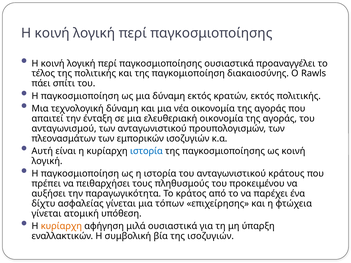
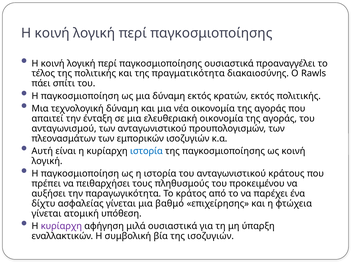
παγκομιοποίηση: παγκομιοποίηση -> πραγματικότητα
τόπων: τόπων -> βαθμό
κυρίαρχη at (61, 226) colour: orange -> purple
